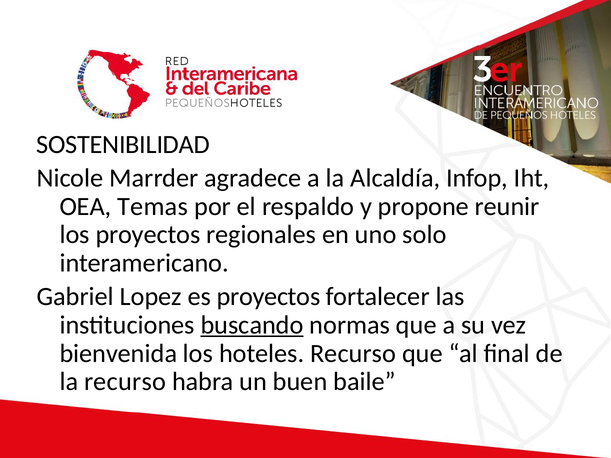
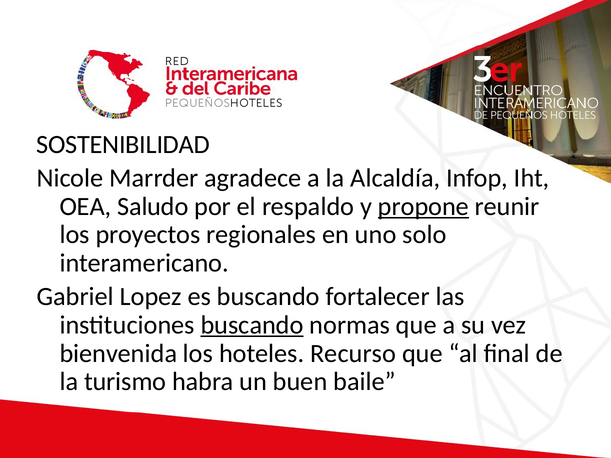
Temas: Temas -> Saludo
propone underline: none -> present
es proyectos: proyectos -> buscando
la recurso: recurso -> turismo
